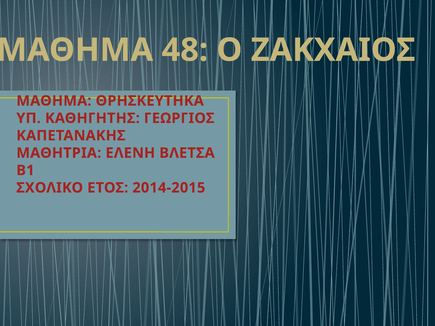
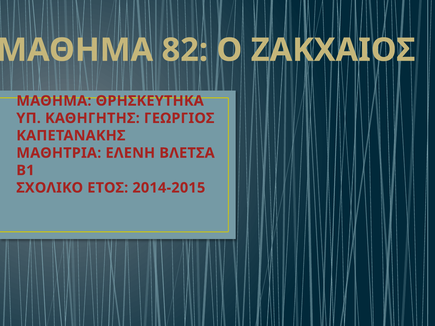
48: 48 -> 82
